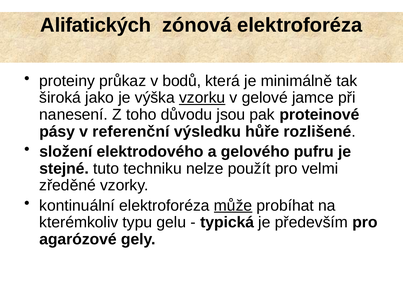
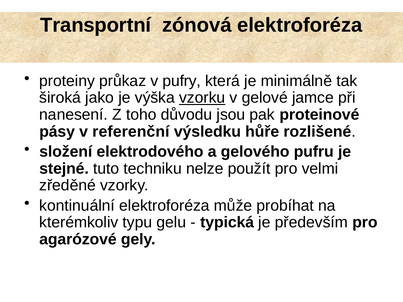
Alifatických: Alifatických -> Transportní
bodů: bodů -> pufry
může underline: present -> none
